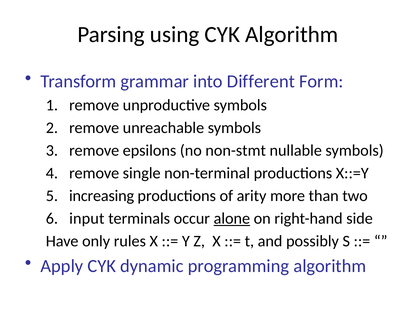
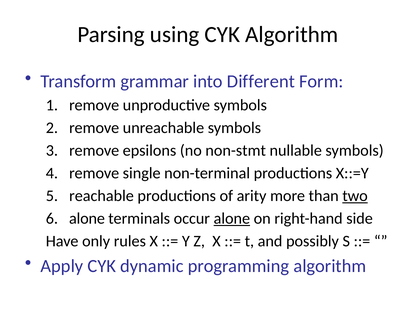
increasing: increasing -> reachable
two underline: none -> present
input at (87, 219): input -> alone
